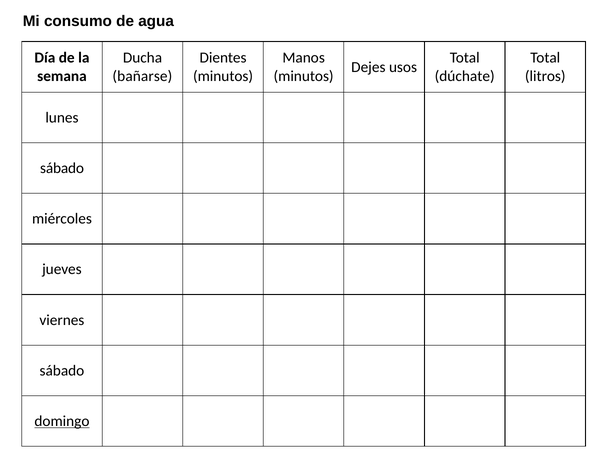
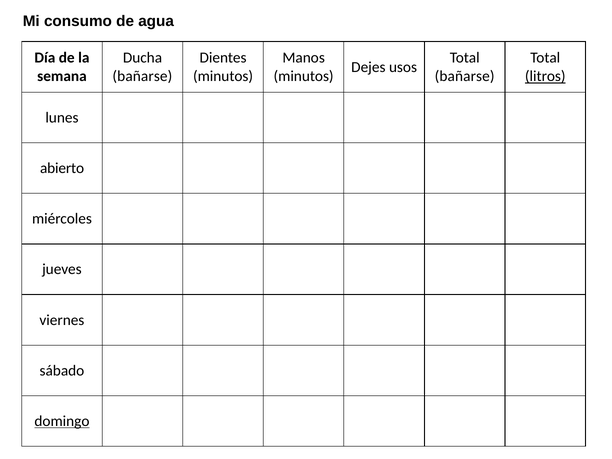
dúchate at (465, 76): dúchate -> bañarse
litros underline: none -> present
sábado at (62, 168): sábado -> abierto
